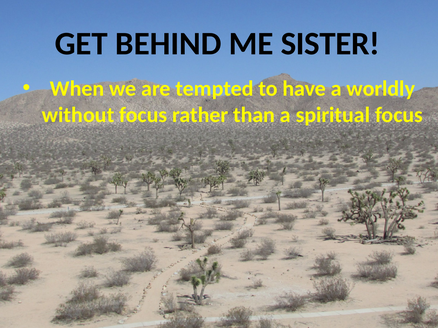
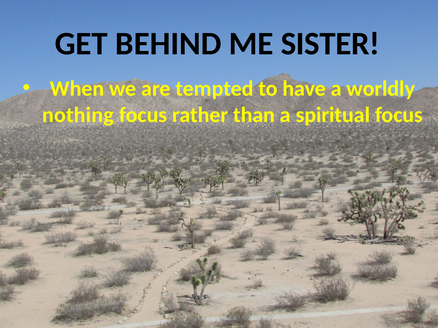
without: without -> nothing
